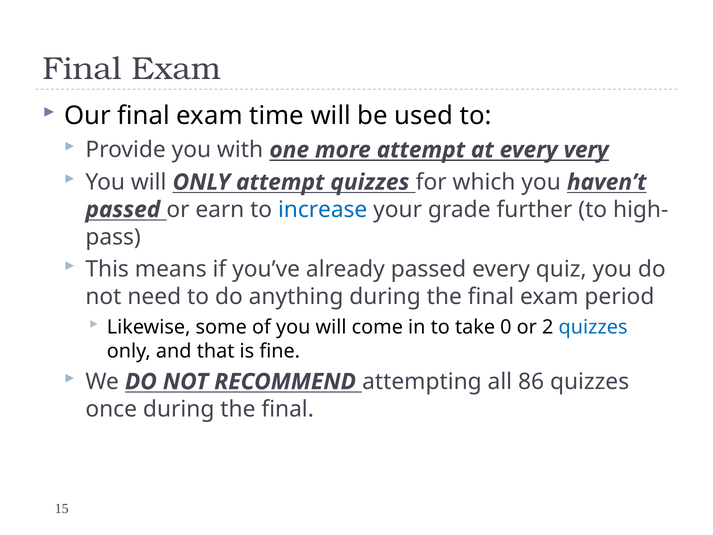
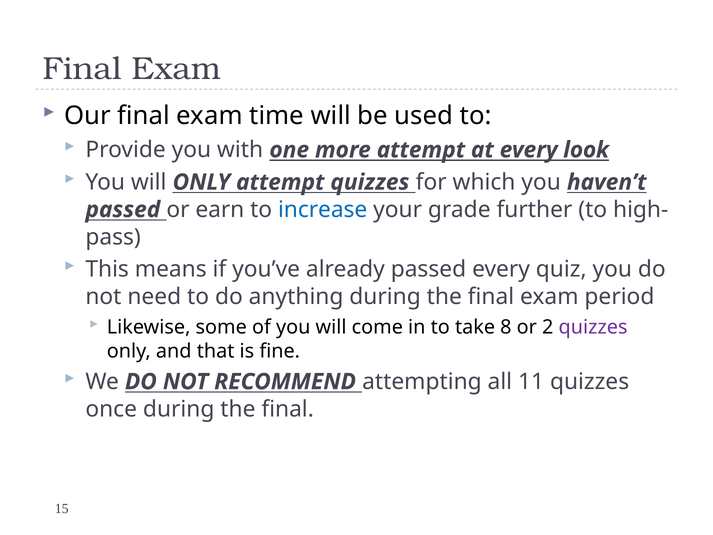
very: very -> look
0: 0 -> 8
quizzes at (593, 327) colour: blue -> purple
86: 86 -> 11
